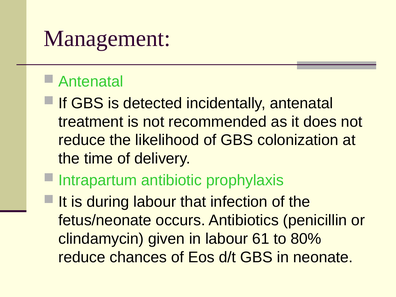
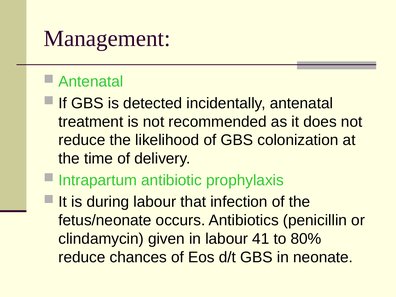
61: 61 -> 41
